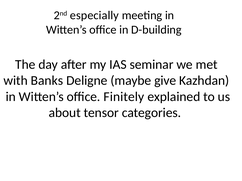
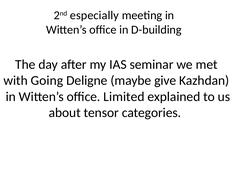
Banks: Banks -> Going
Finitely: Finitely -> Limited
